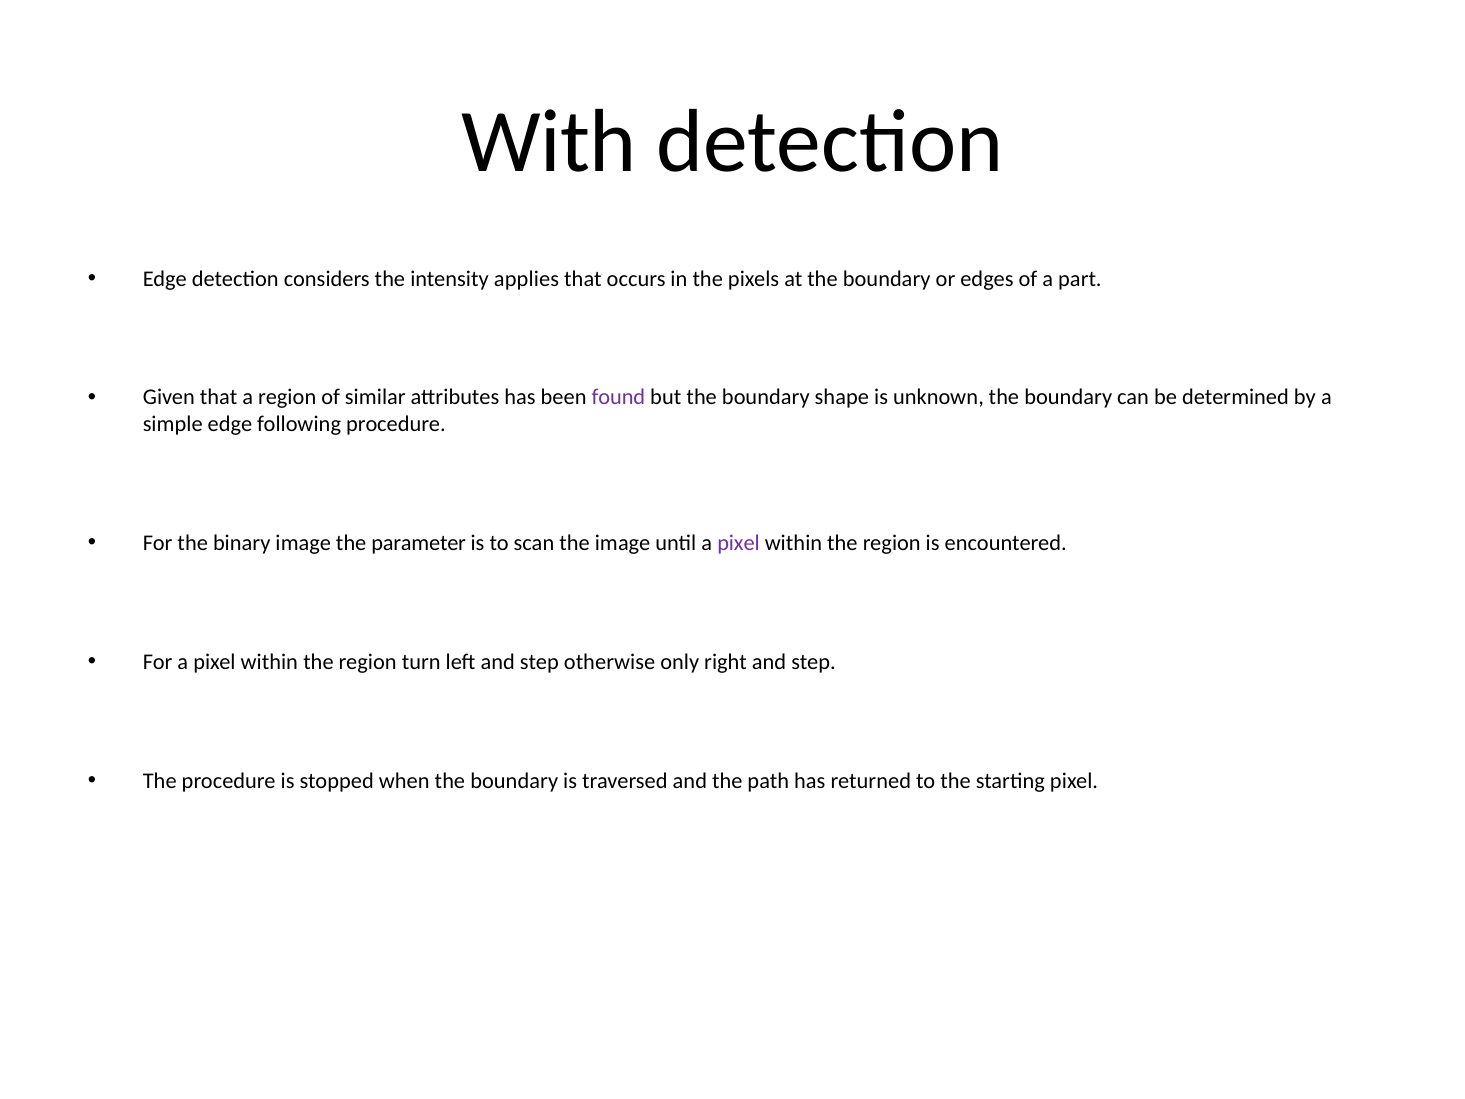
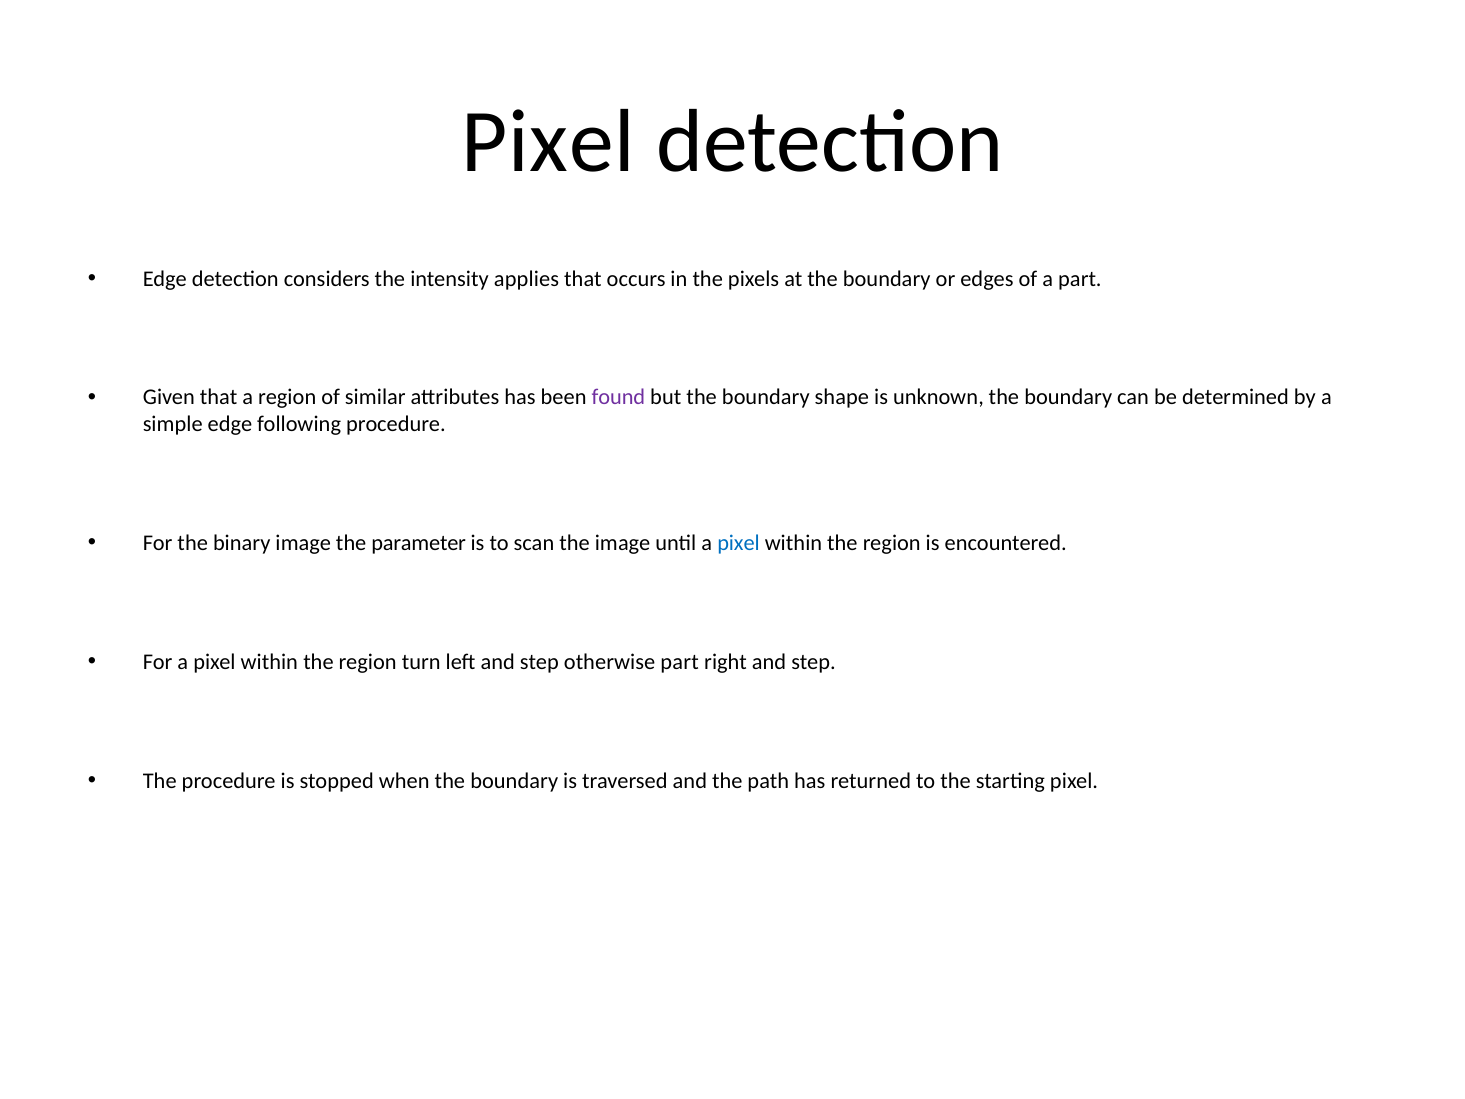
With at (549, 142): With -> Pixel
pixel at (739, 543) colour: purple -> blue
otherwise only: only -> part
